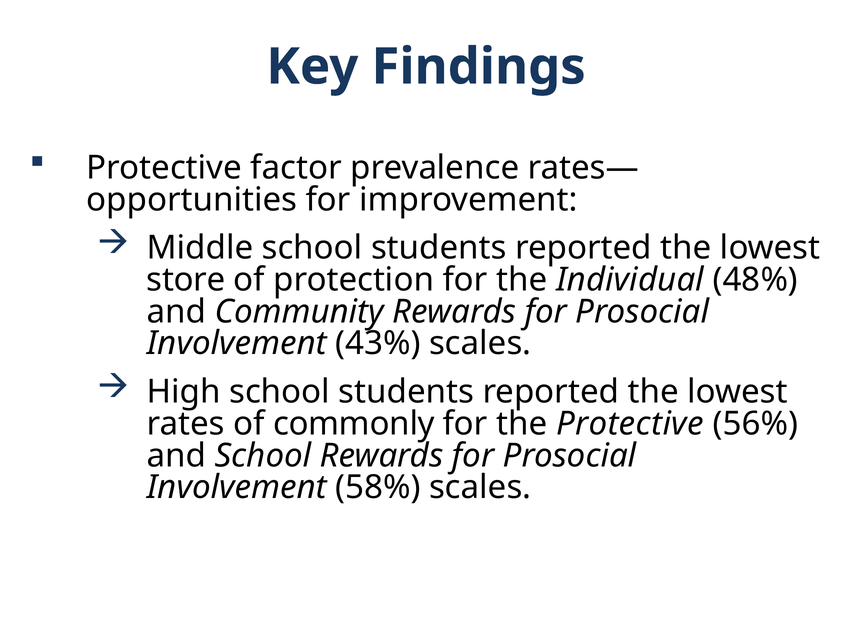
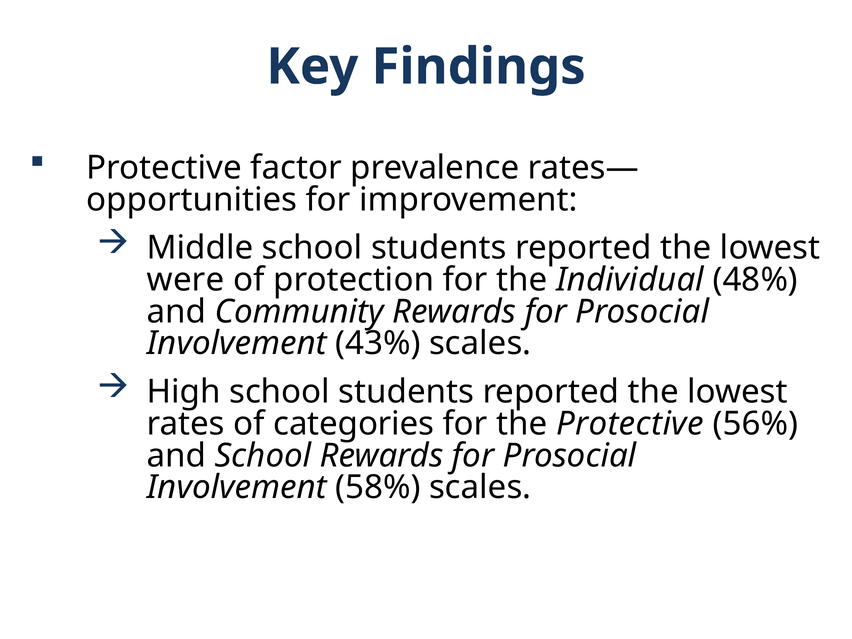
store: store -> were
commonly: commonly -> categories
